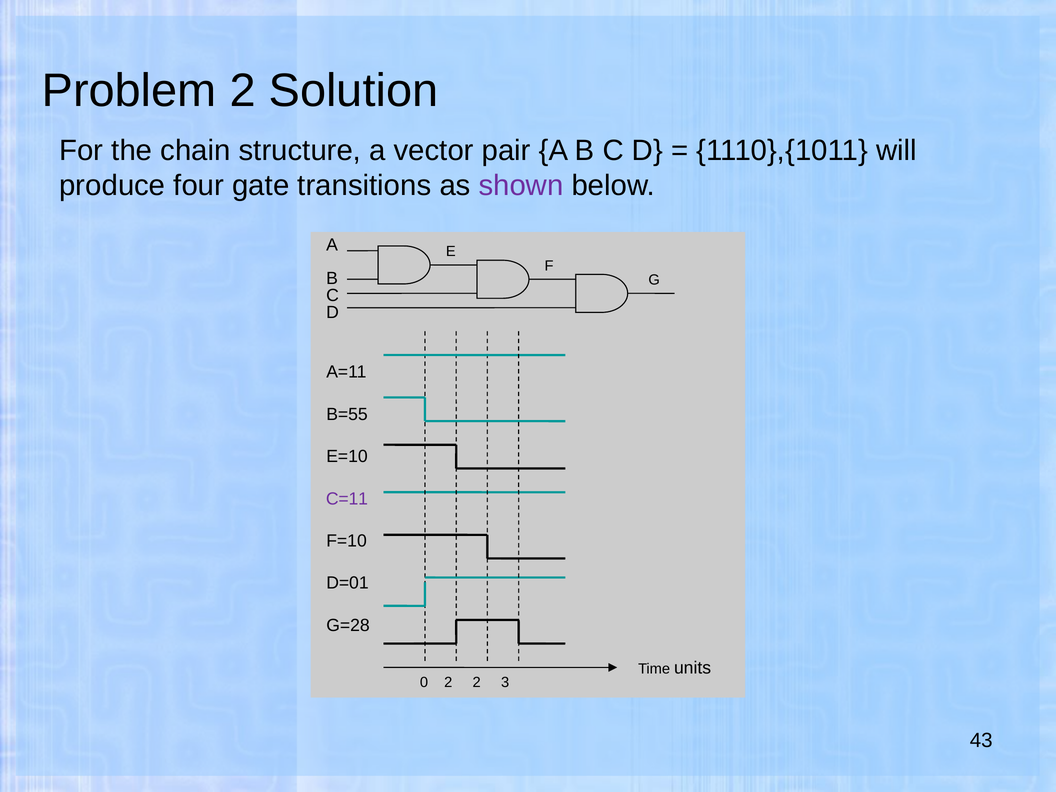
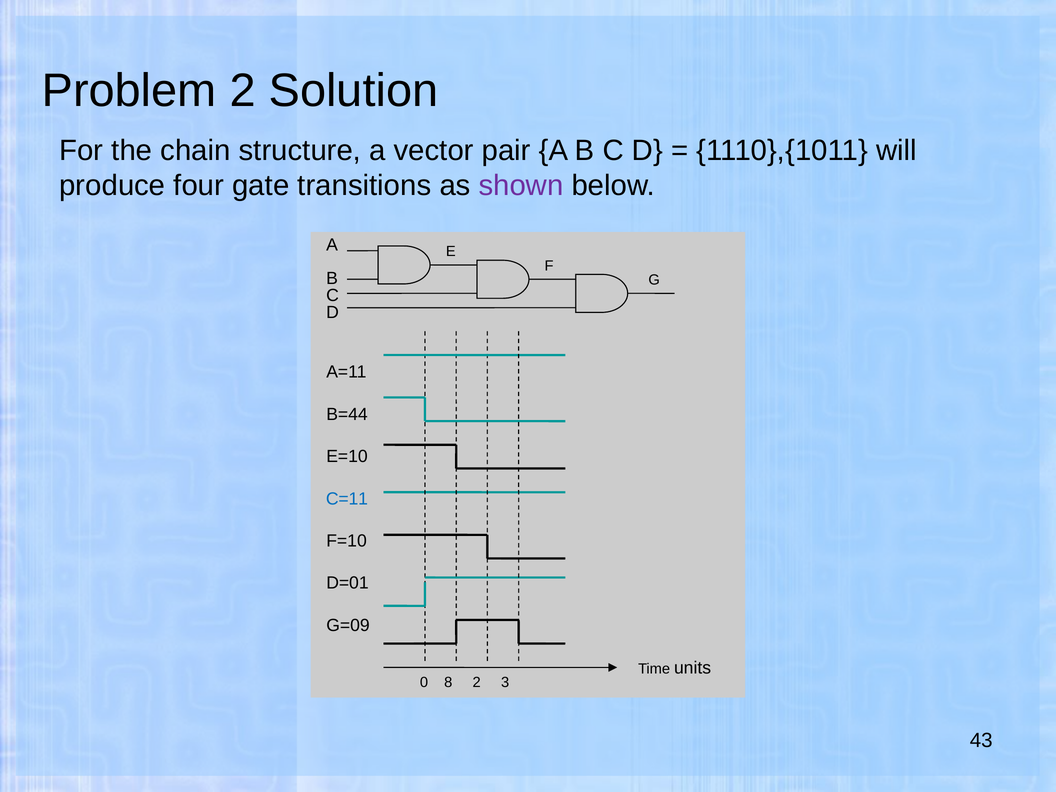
B=55: B=55 -> B=44
C=11 colour: purple -> blue
G=28: G=28 -> G=09
0 2: 2 -> 8
